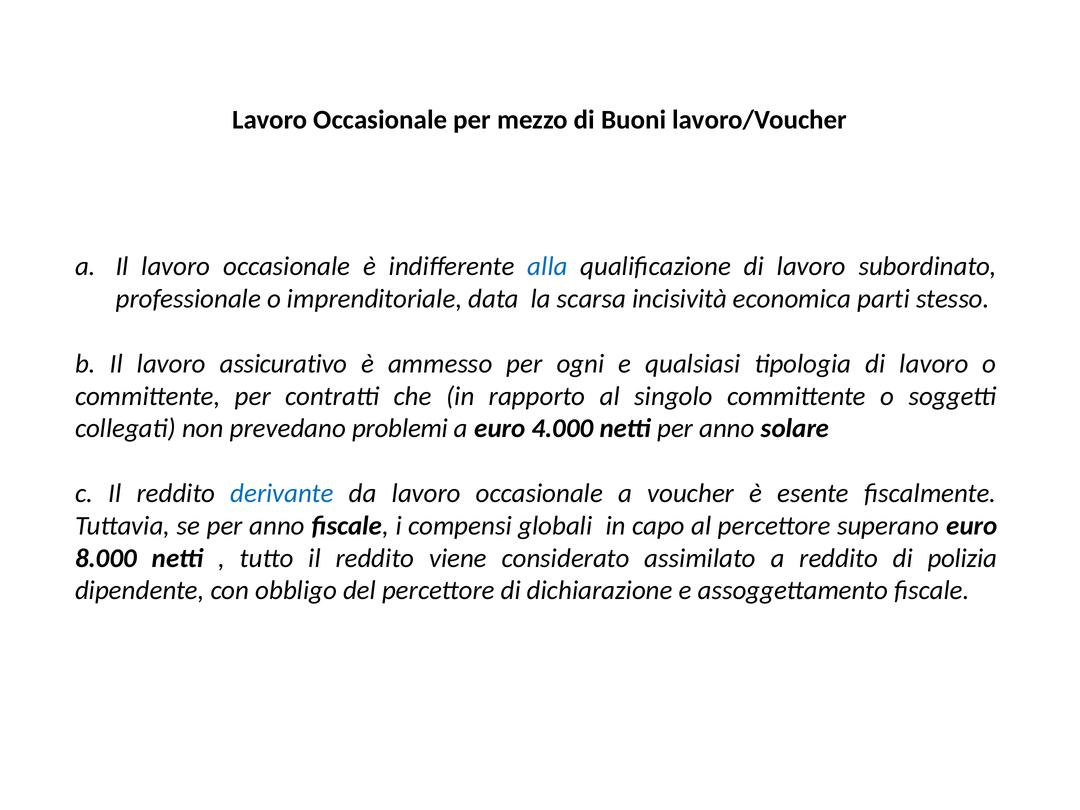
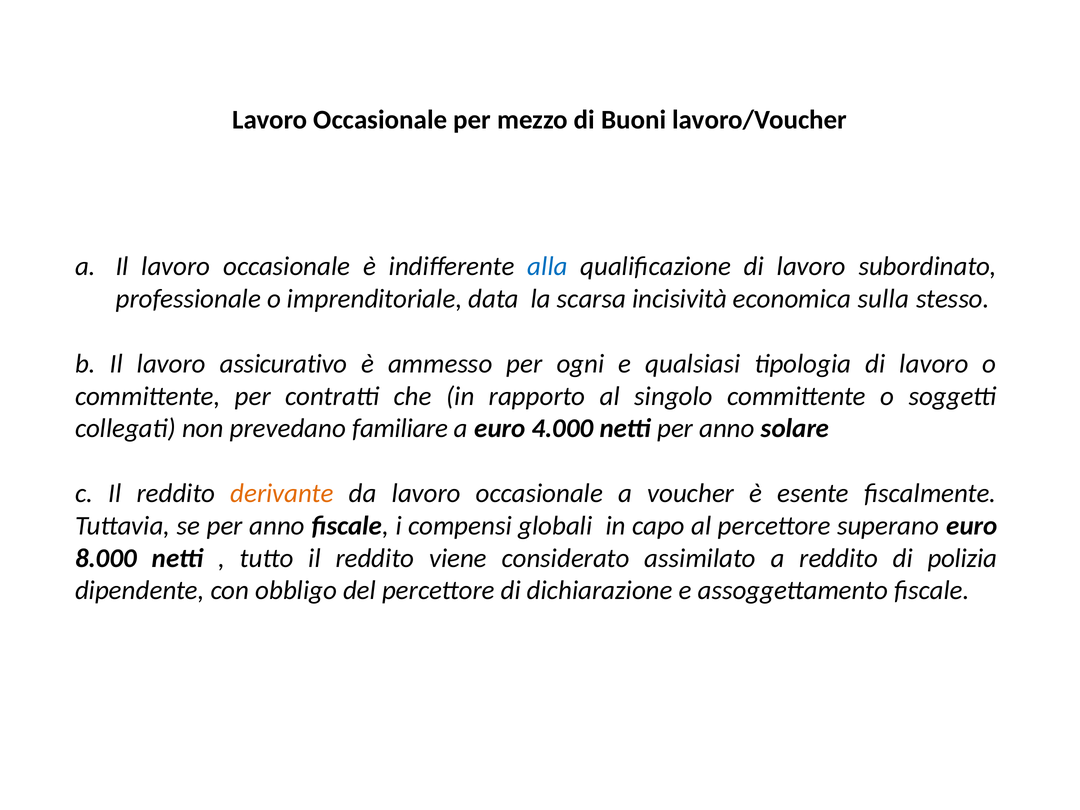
parti: parti -> sulla
problemi: problemi -> familiare
derivante colour: blue -> orange
